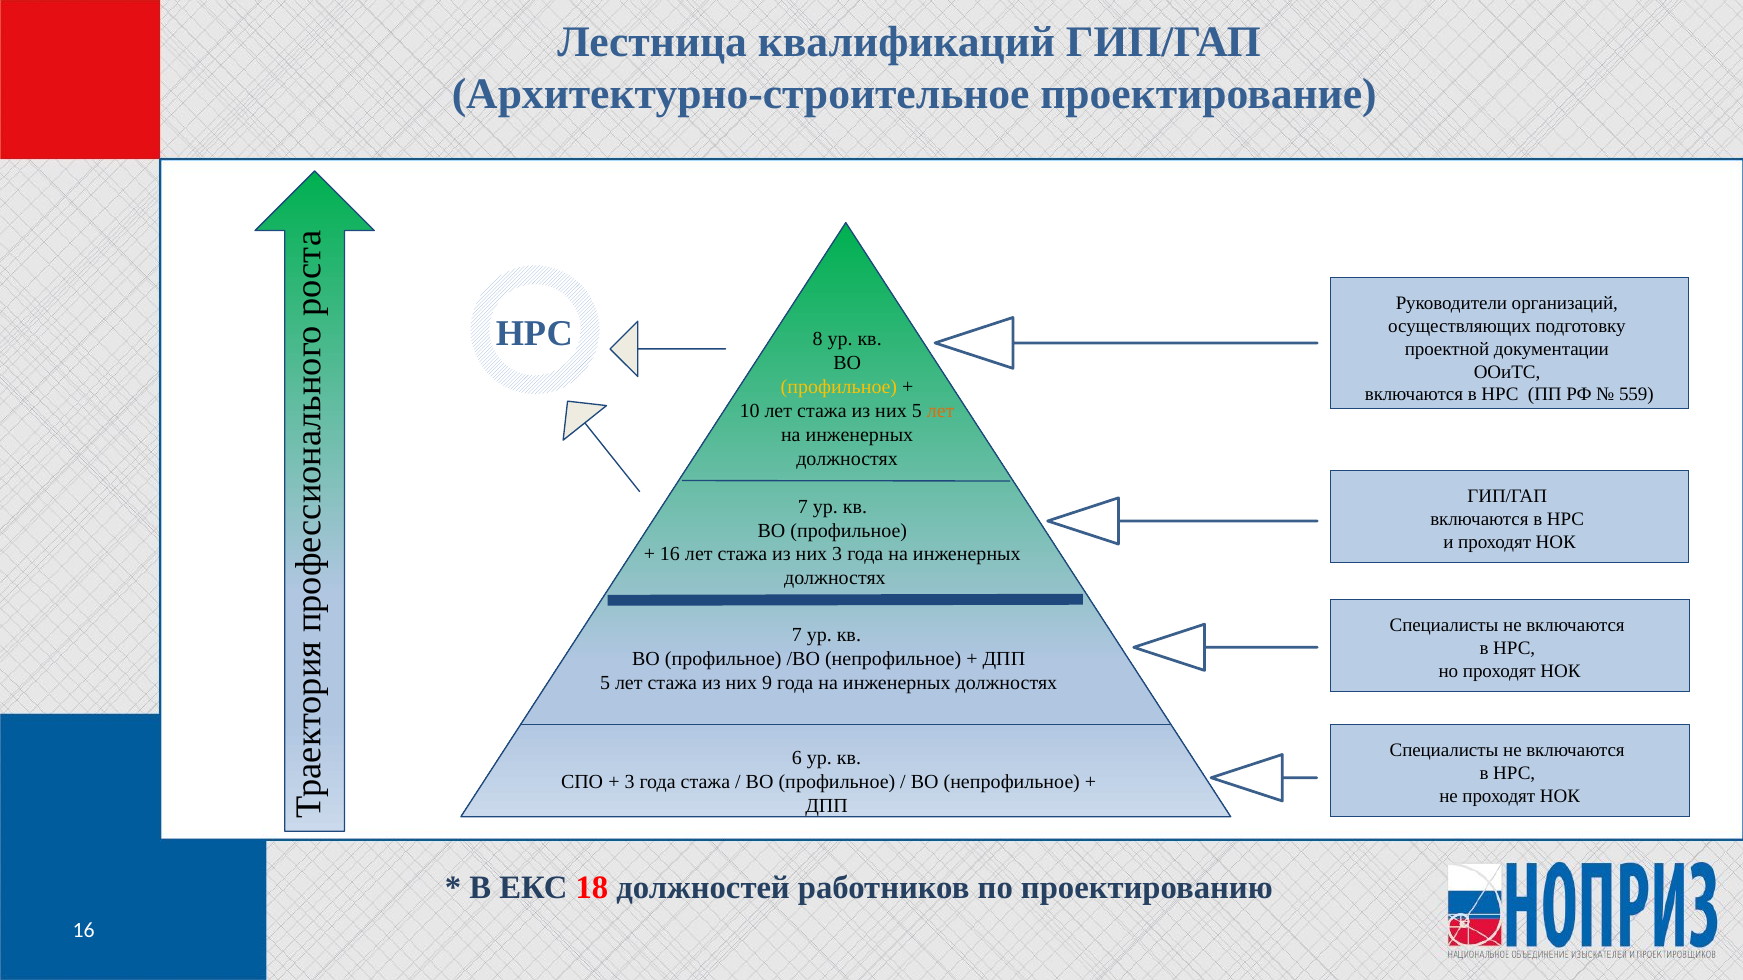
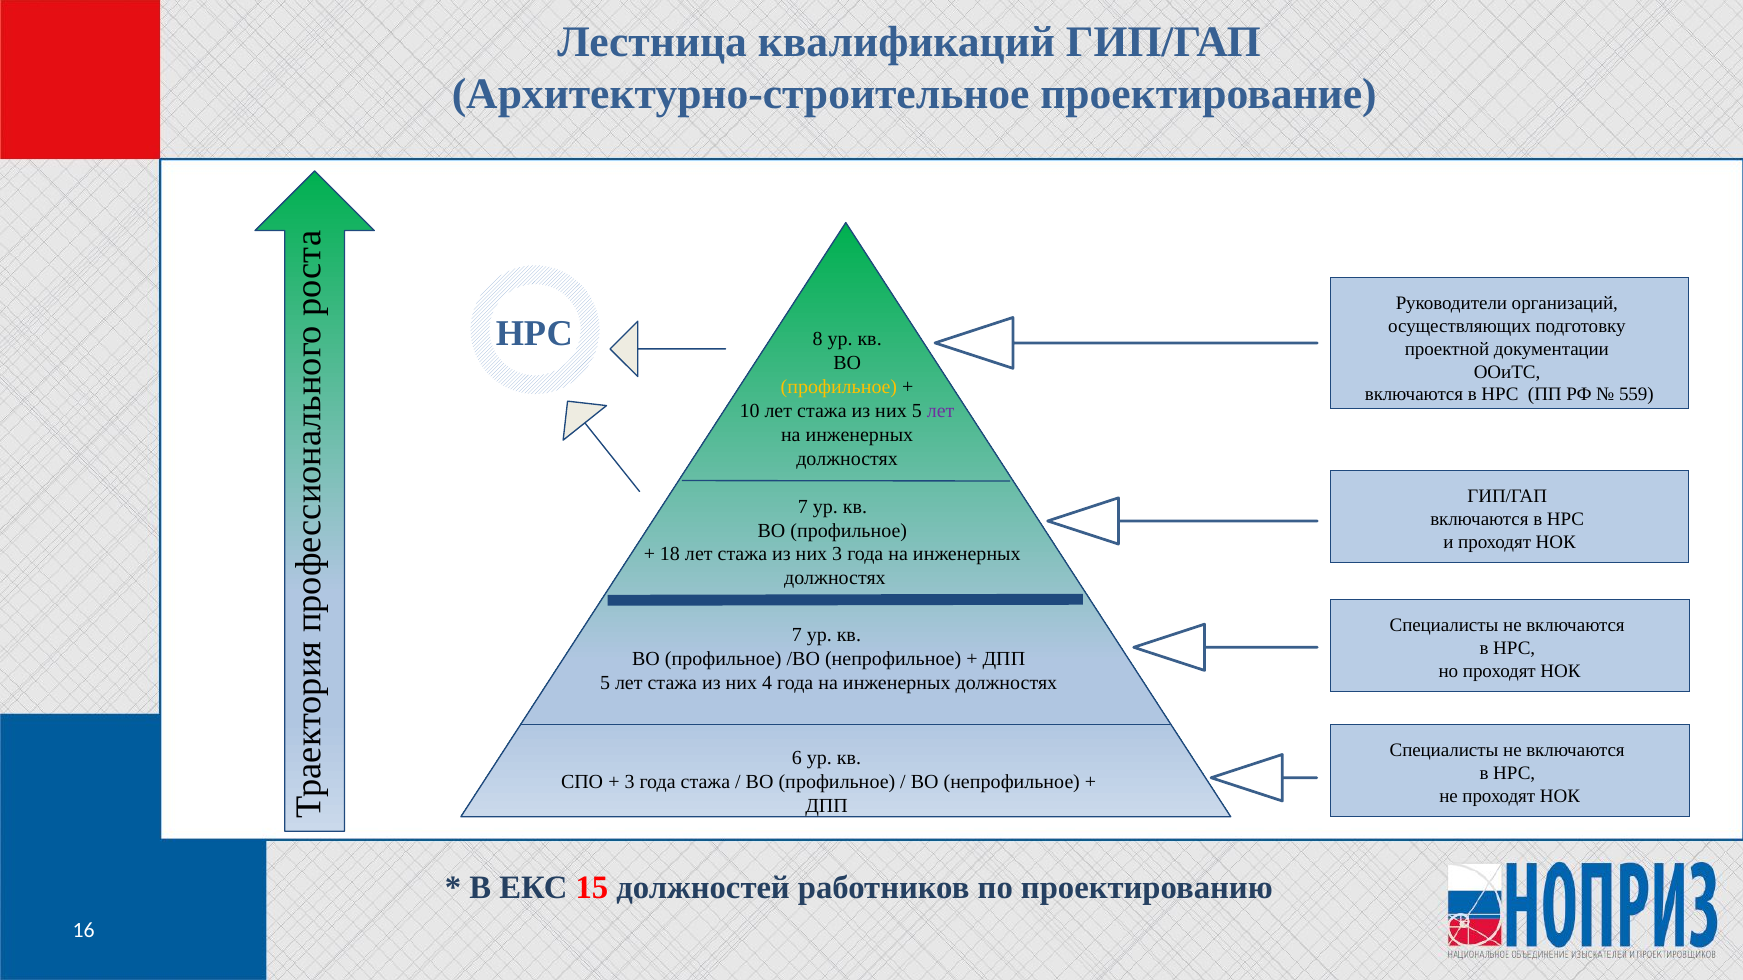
лет at (941, 411) colour: orange -> purple
16 at (670, 555): 16 -> 18
9: 9 -> 4
18: 18 -> 15
